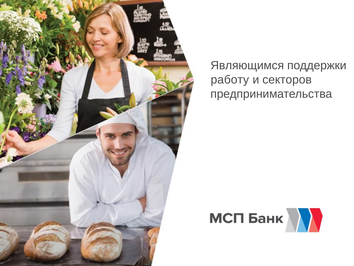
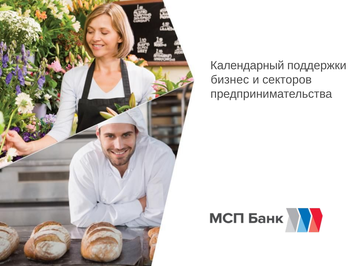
Являющимся: Являющимся -> Календарный
работу: работу -> бизнес
